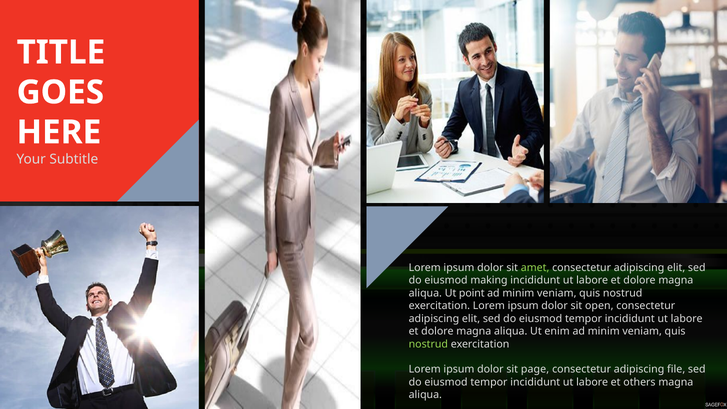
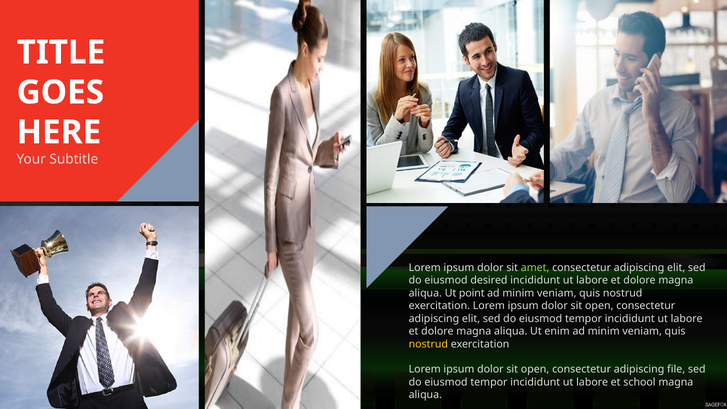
making: making -> desired
nostrud at (428, 344) colour: light green -> yellow
page at (535, 369): page -> open
others: others -> school
